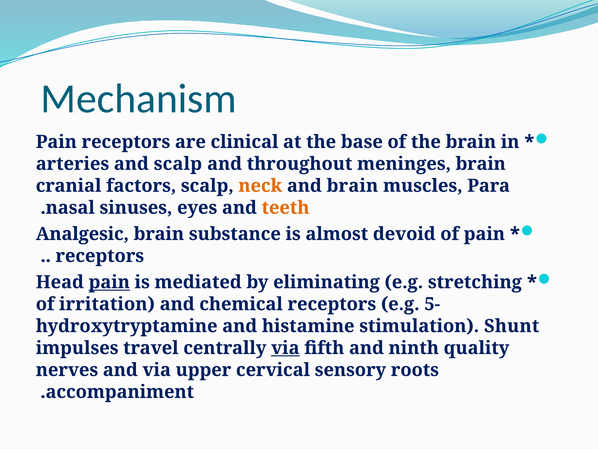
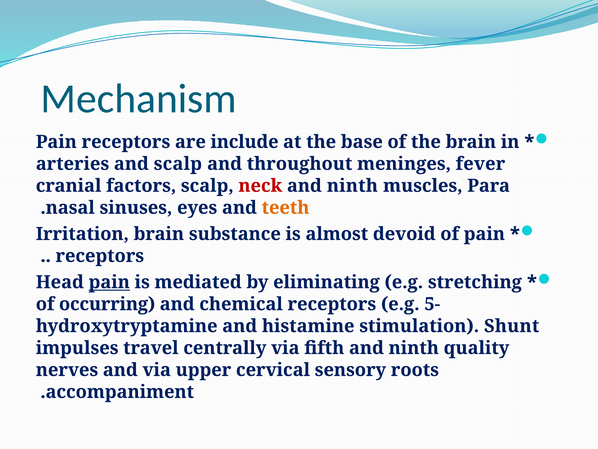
clinical: clinical -> include
meninges brain: brain -> fever
neck colour: orange -> red
brain at (352, 186): brain -> ninth
Analgesic: Analgesic -> Irritation
irritation: irritation -> occurring
via at (285, 348) underline: present -> none
